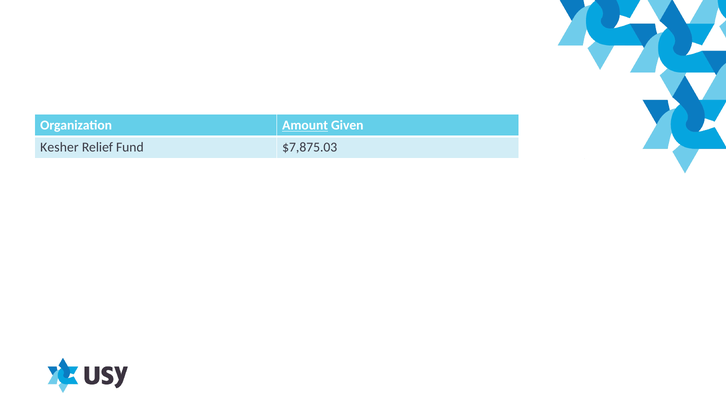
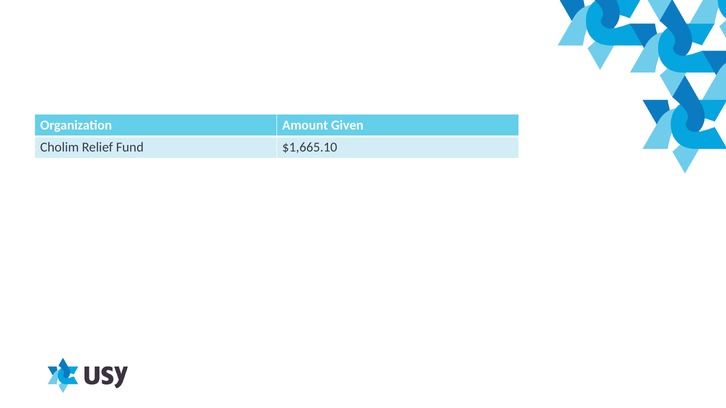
Amount underline: present -> none
Kesher: Kesher -> Cholim
$7,875.03: $7,875.03 -> $1,665.10
